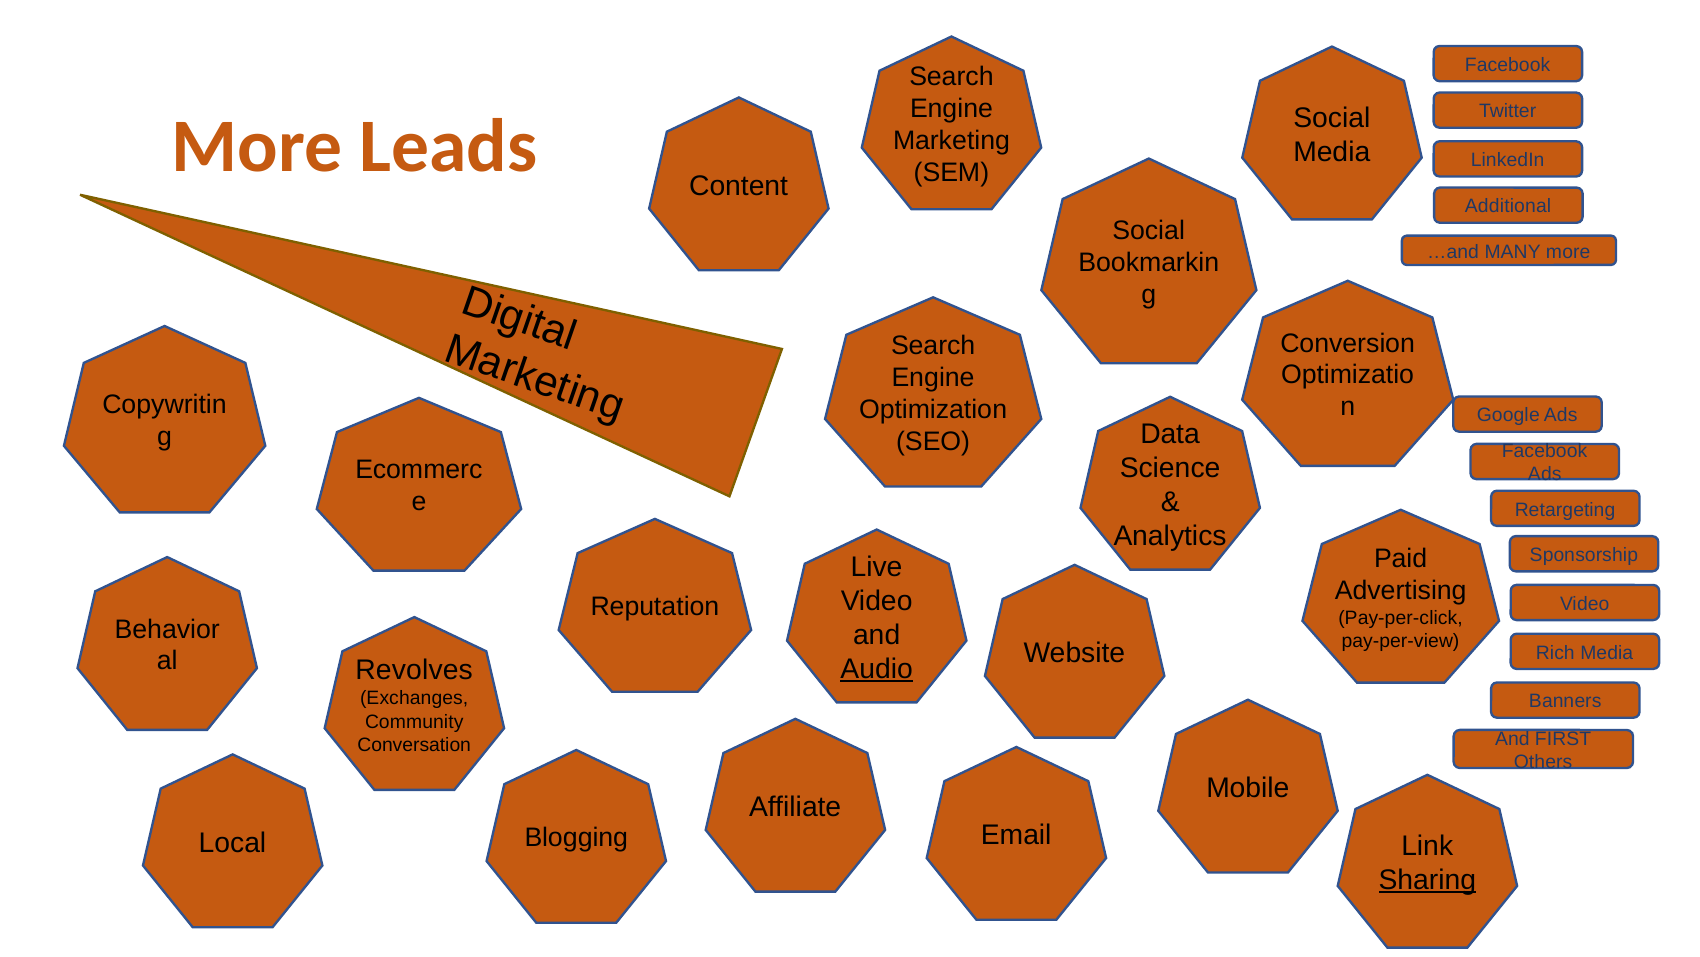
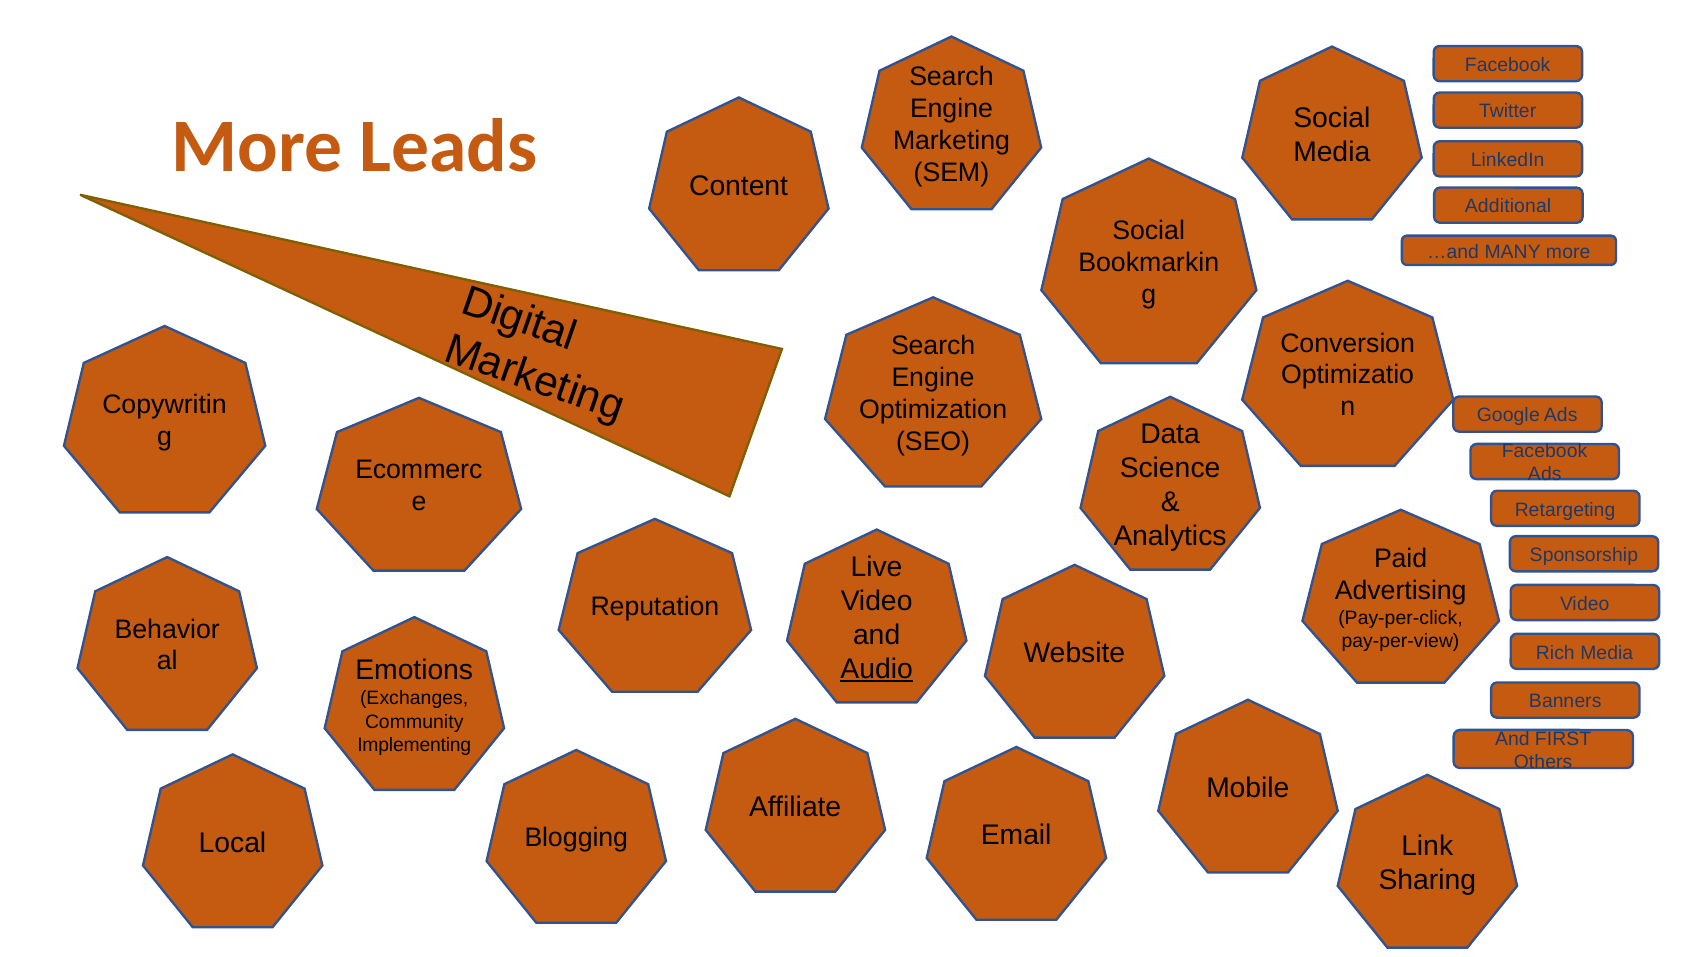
Revolves: Revolves -> Emotions
Conversation: Conversation -> Implementing
Sharing underline: present -> none
